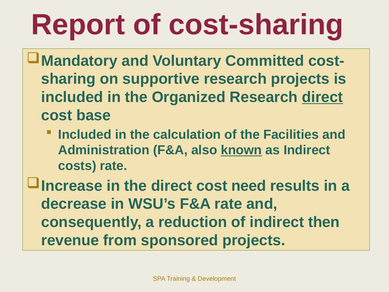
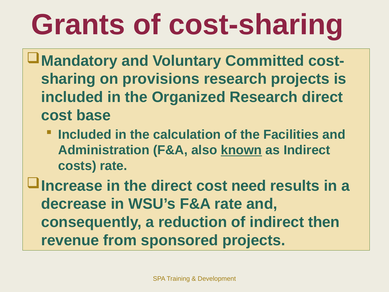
Report: Report -> Grants
supportive: supportive -> provisions
direct at (322, 97) underline: present -> none
